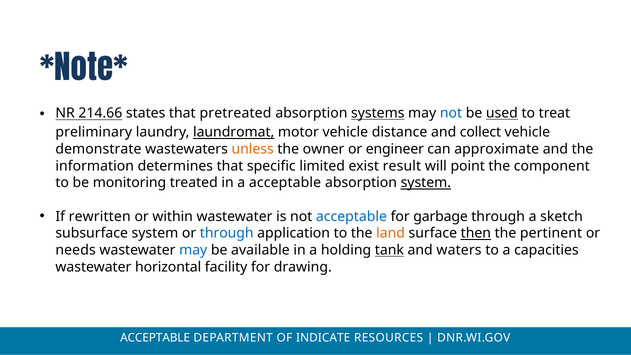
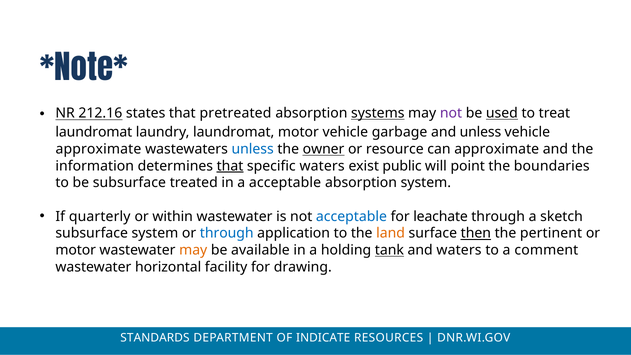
214.66: 214.66 -> 212.16
not at (451, 113) colour: blue -> purple
preliminary at (94, 132): preliminary -> laundromat
laundromat at (234, 132) underline: present -> none
distance: distance -> garbage
and collect: collect -> unless
demonstrate at (98, 149): demonstrate -> approximate
unless at (253, 149) colour: orange -> blue
owner underline: none -> present
engineer: engineer -> resource
that at (230, 166) underline: none -> present
specific limited: limited -> waters
result: result -> public
component: component -> boundaries
be monitoring: monitoring -> subsurface
system at (426, 183) underline: present -> none
rewritten: rewritten -> quarterly
garbage: garbage -> leachate
needs at (76, 250): needs -> motor
may at (193, 250) colour: blue -> orange
capacities: capacities -> comment
ACCEPTABLE at (155, 338): ACCEPTABLE -> STANDARDS
